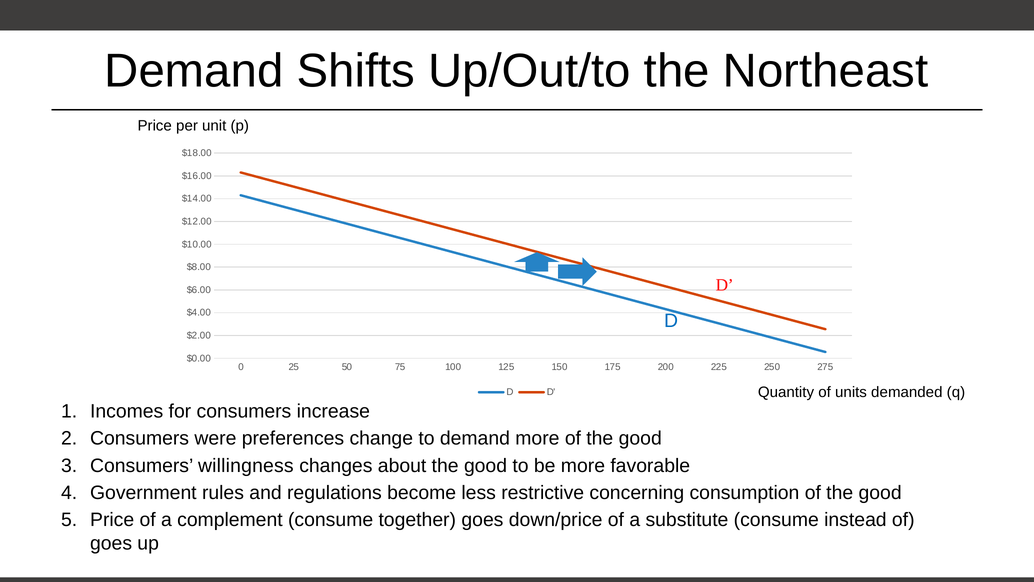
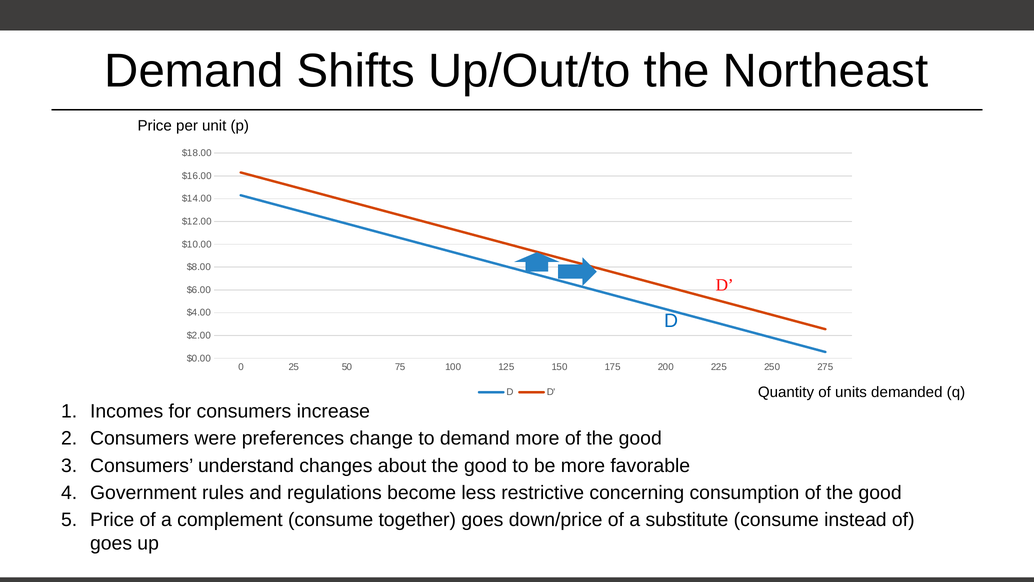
willingness: willingness -> understand
